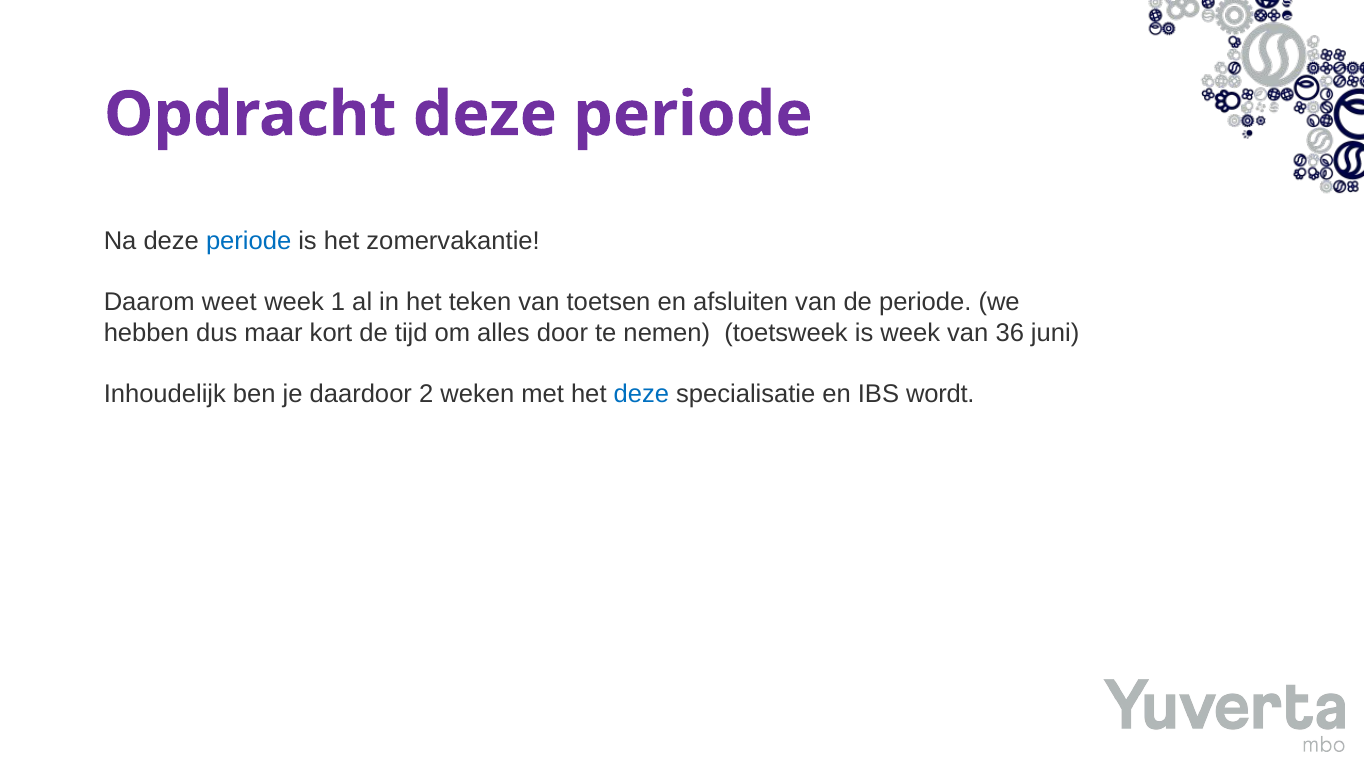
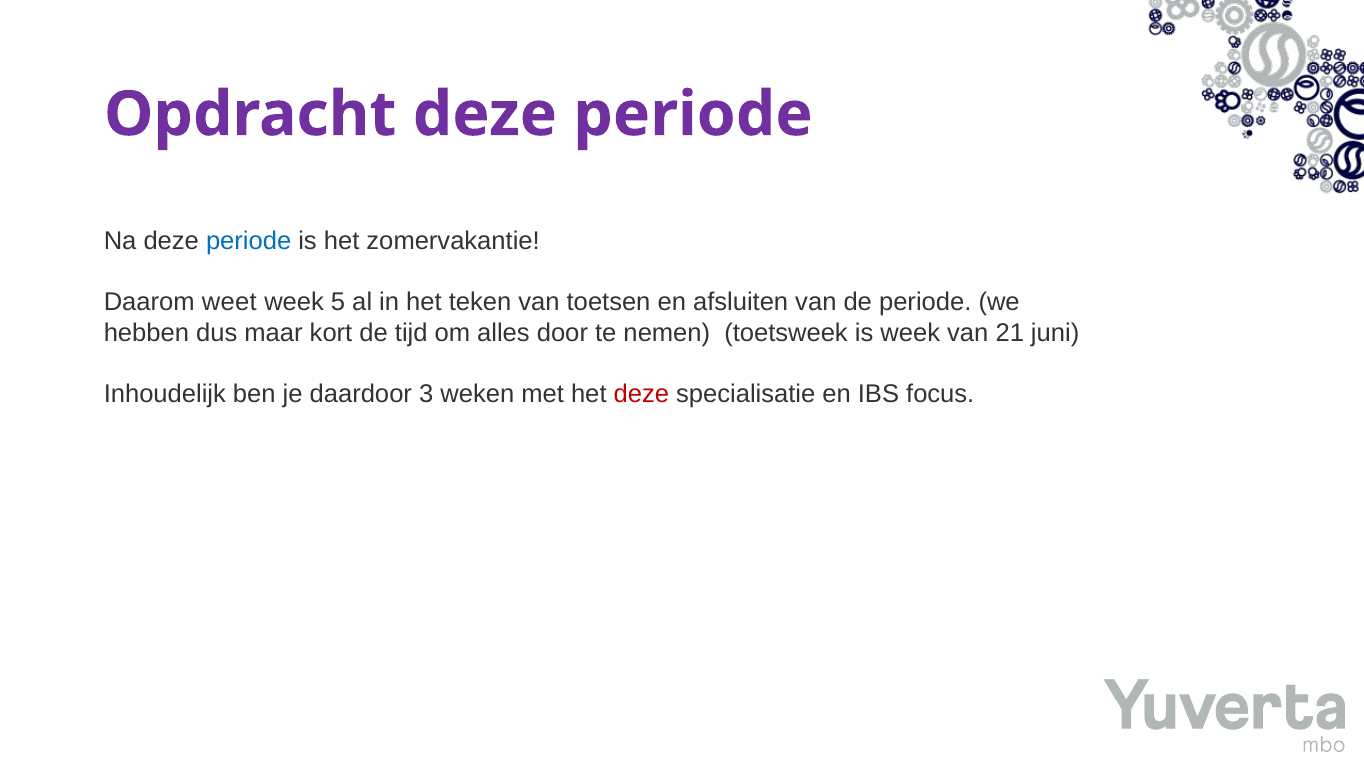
1: 1 -> 5
36: 36 -> 21
2: 2 -> 3
deze at (641, 394) colour: blue -> red
wordt: wordt -> focus
